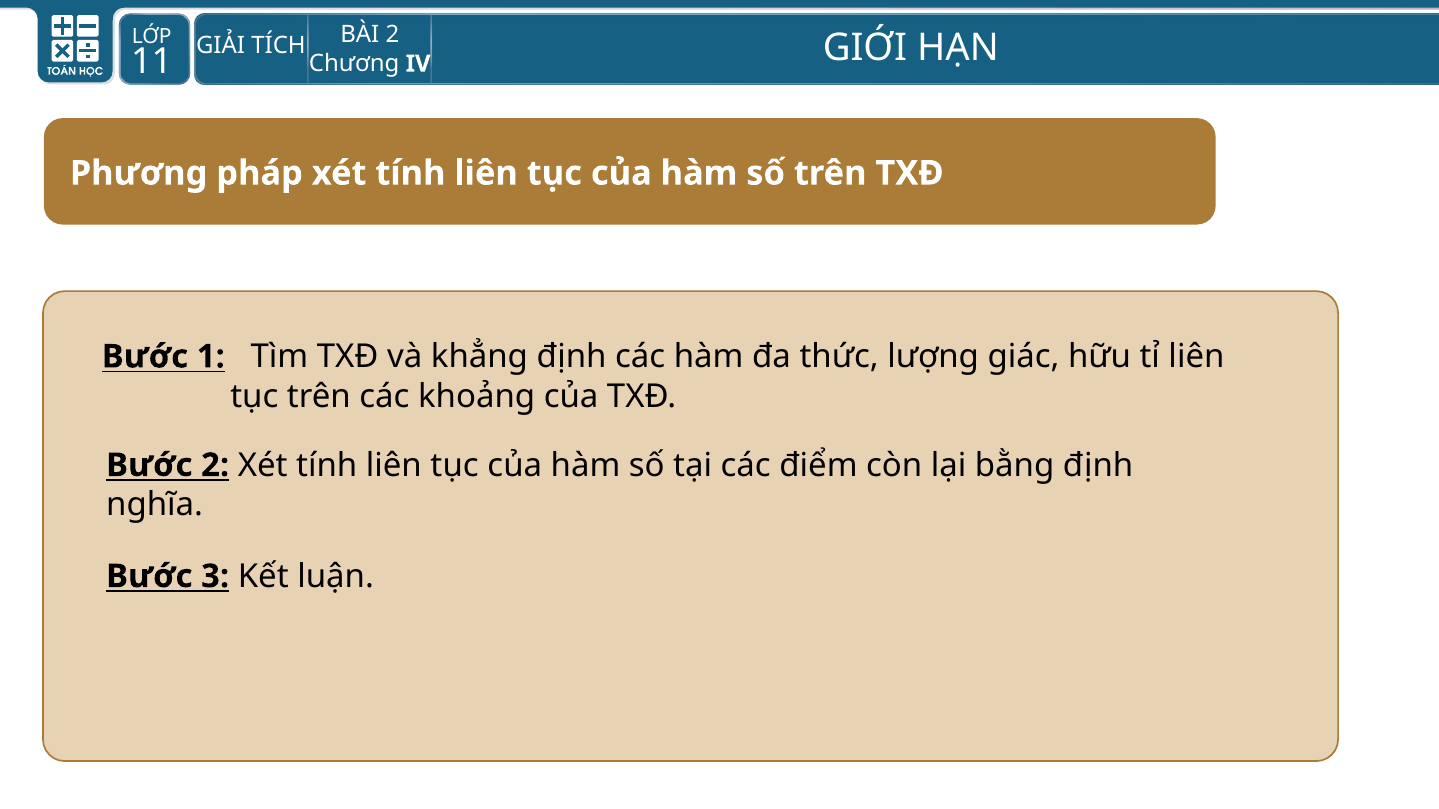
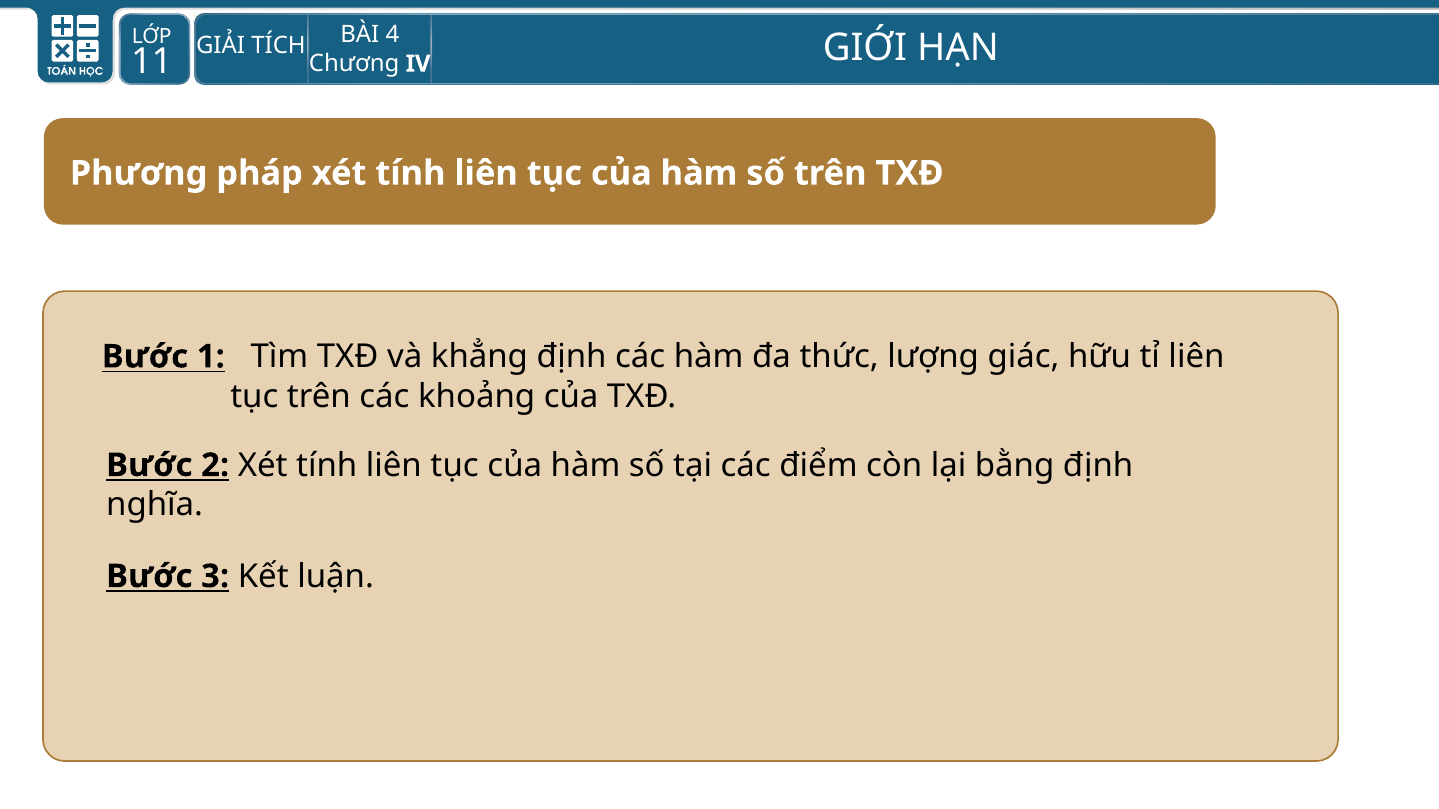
2 at (392, 35): 2 -> 4
